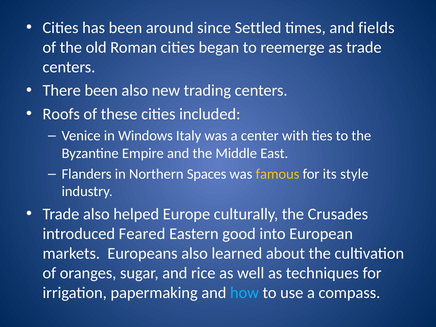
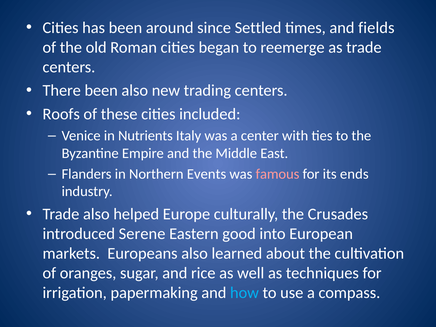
Windows: Windows -> Nutrients
Spaces: Spaces -> Events
famous colour: yellow -> pink
style: style -> ends
Feared: Feared -> Serene
